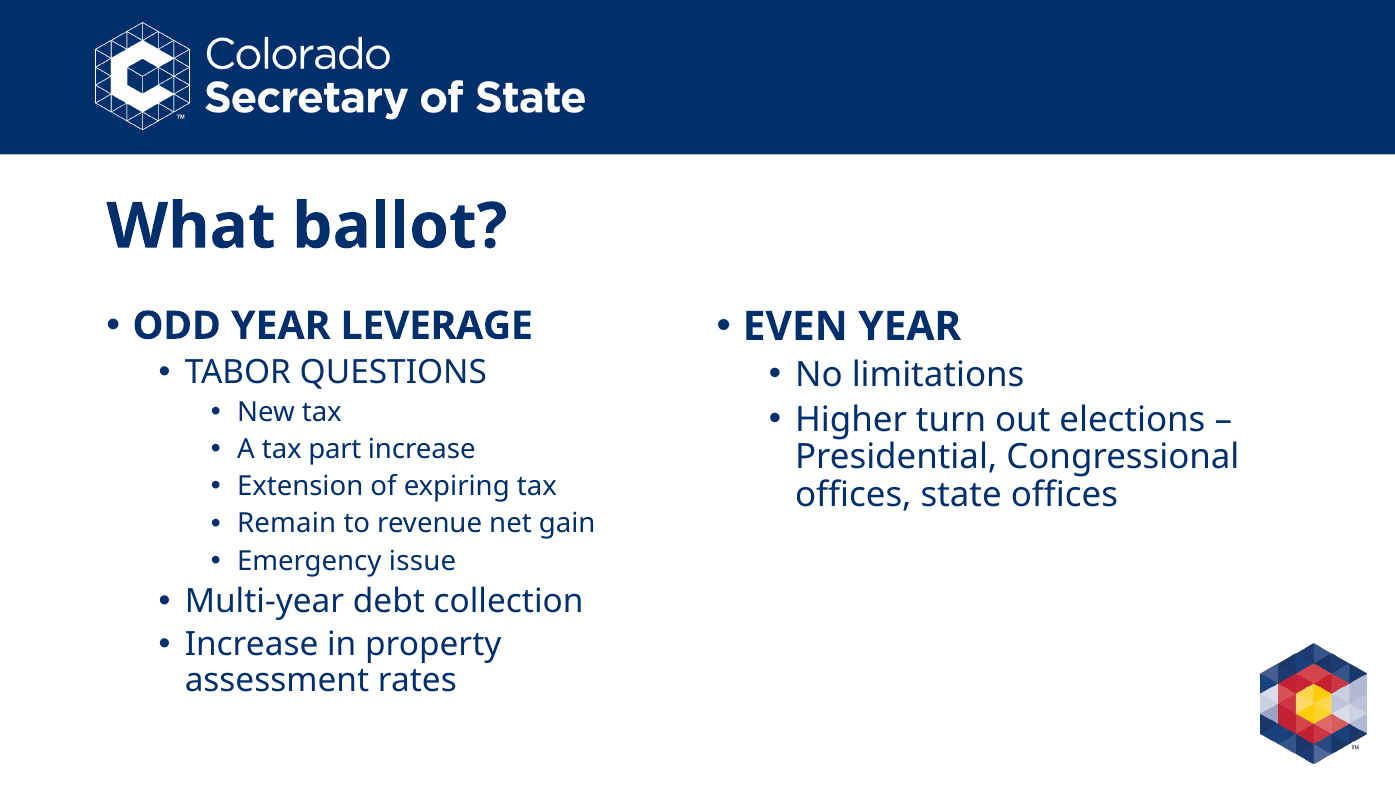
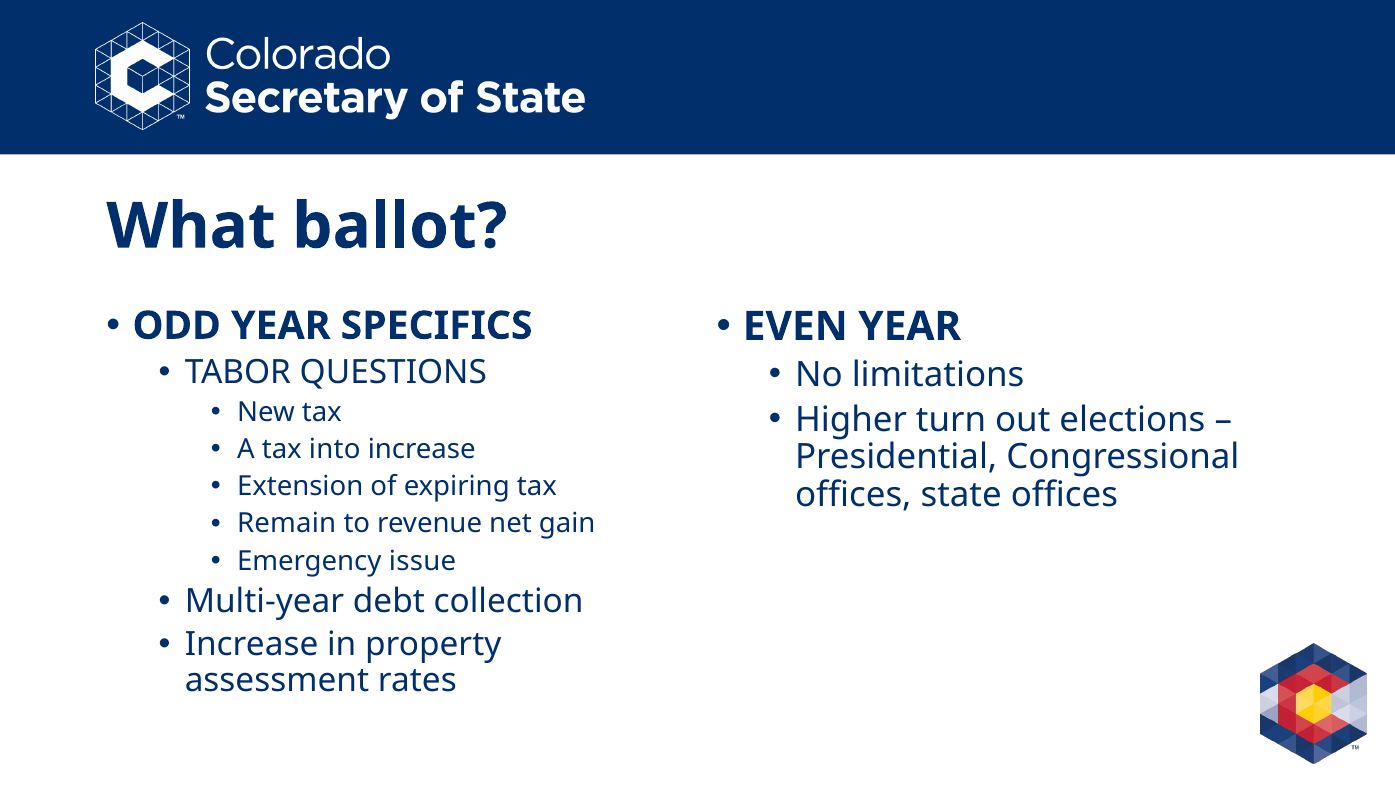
LEVERAGE: LEVERAGE -> SPECIFICS
part: part -> into
